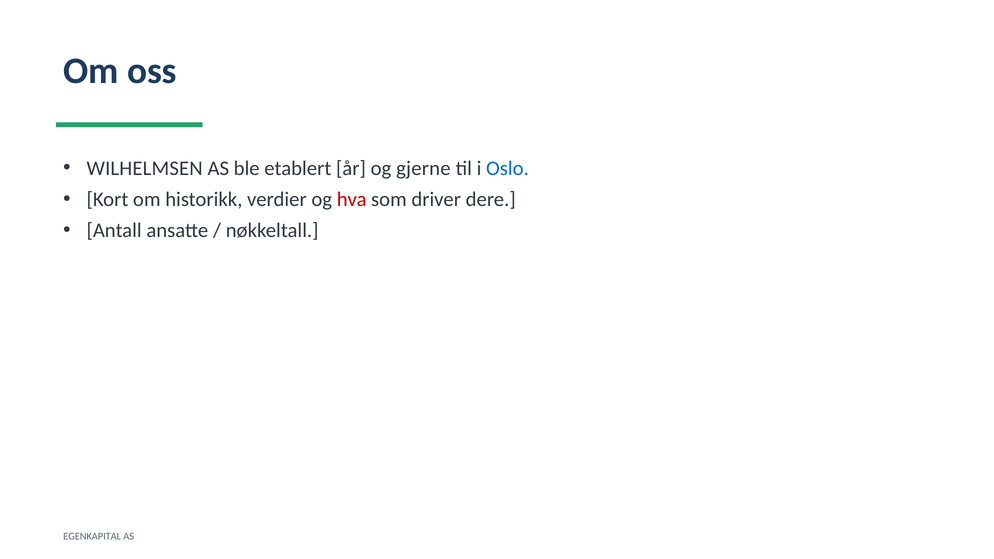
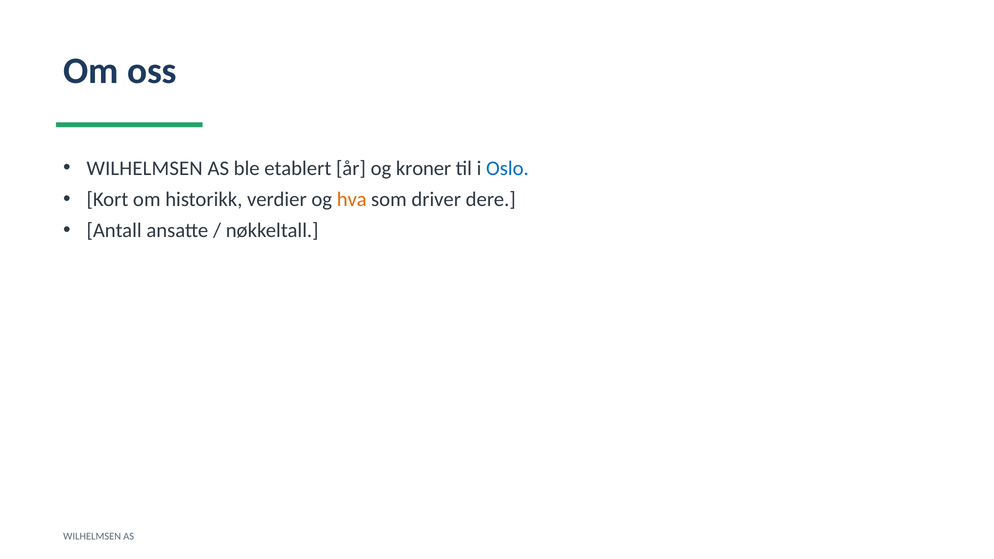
gjerne: gjerne -> kroner
hva colour: red -> orange
EGENKAPITAL at (92, 536): EGENKAPITAL -> WILHELMSEN
